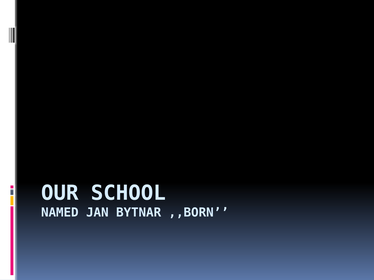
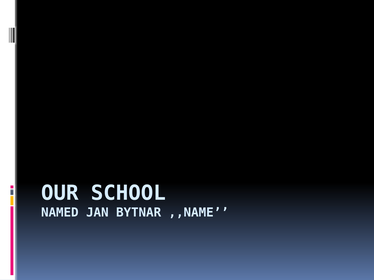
,,BORN: ,,BORN -> ,,NAME
